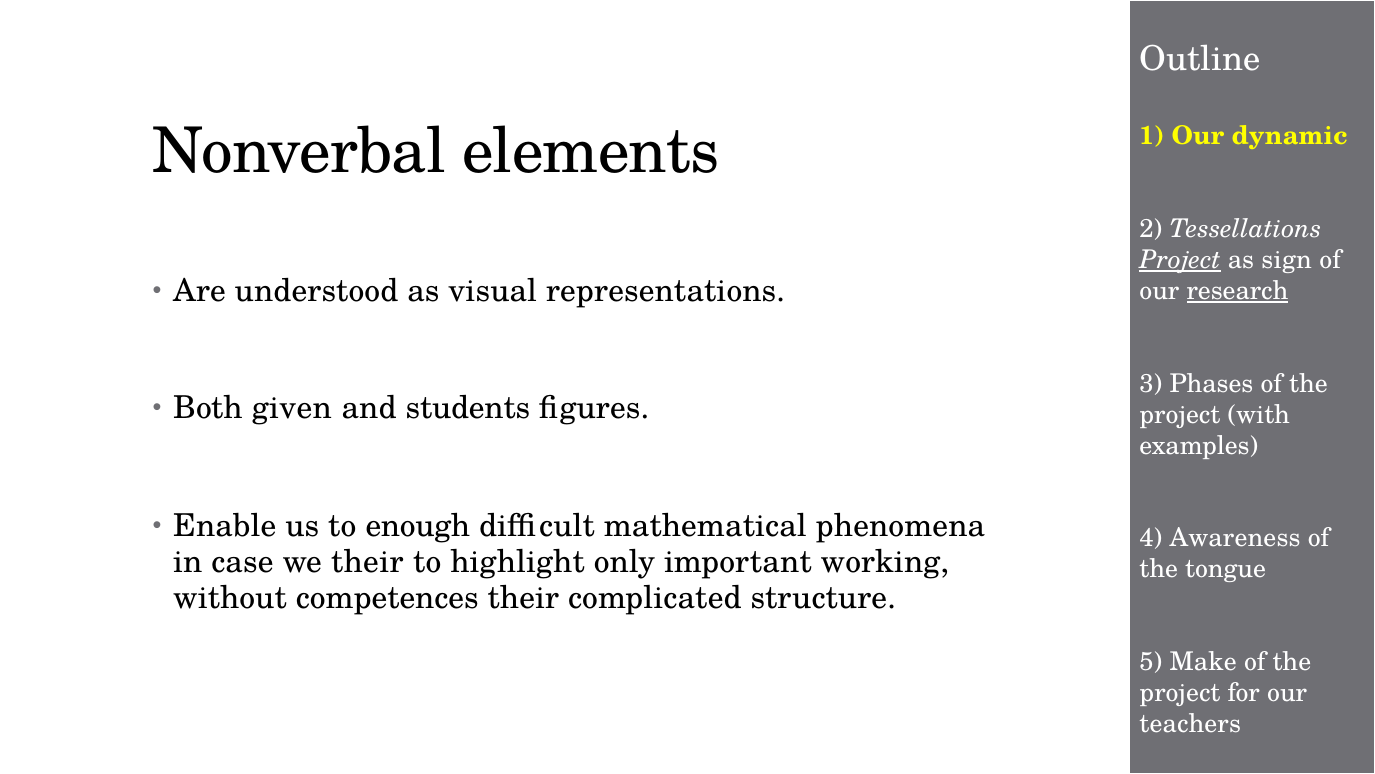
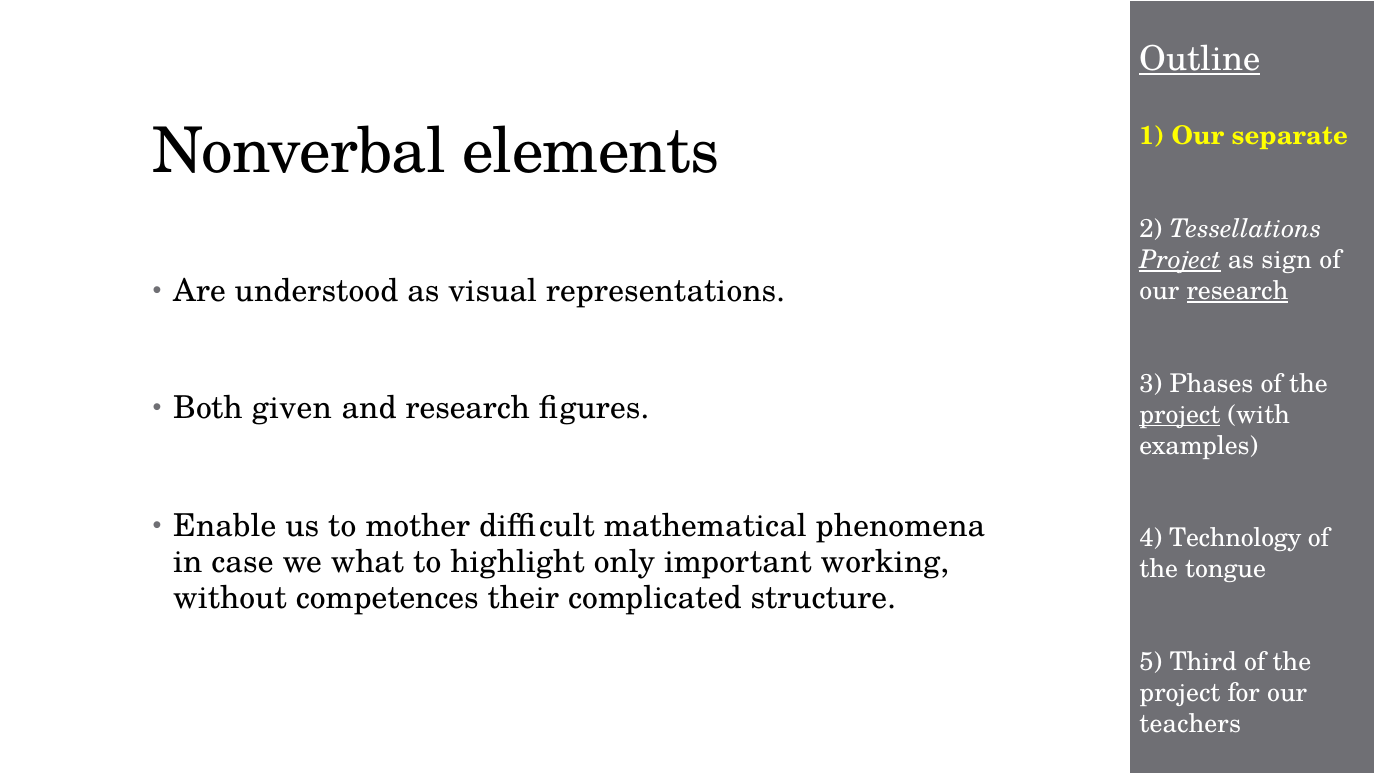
Outline underline: none -> present
dynamic: dynamic -> separate
and students: students -> research
project at (1180, 414) underline: none -> present
enough: enough -> mother
Awareness: Awareness -> Technology
we their: their -> what
Make: Make -> Third
